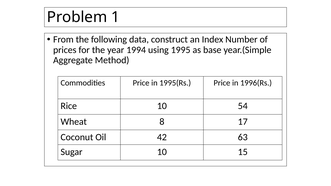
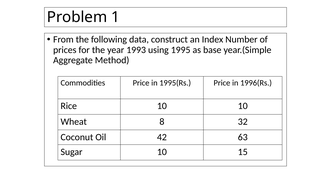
1994: 1994 -> 1993
10 54: 54 -> 10
17: 17 -> 32
